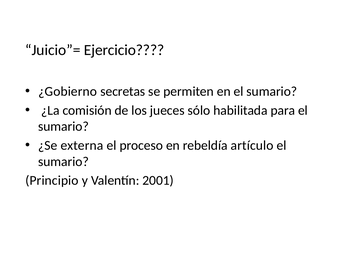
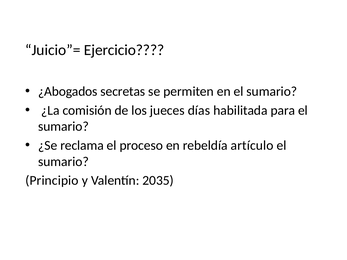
¿Gobierno: ¿Gobierno -> ¿Abogados
sólo: sólo -> días
externa: externa -> reclama
2001: 2001 -> 2035
